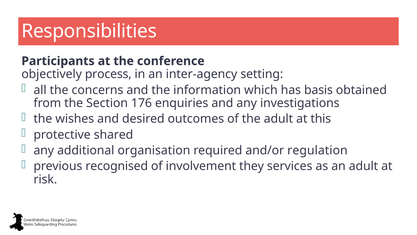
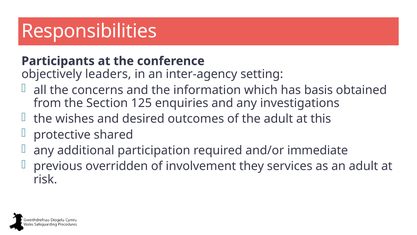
process: process -> leaders
176: 176 -> 125
organisation: organisation -> participation
regulation: regulation -> immediate
recognised: recognised -> overridden
